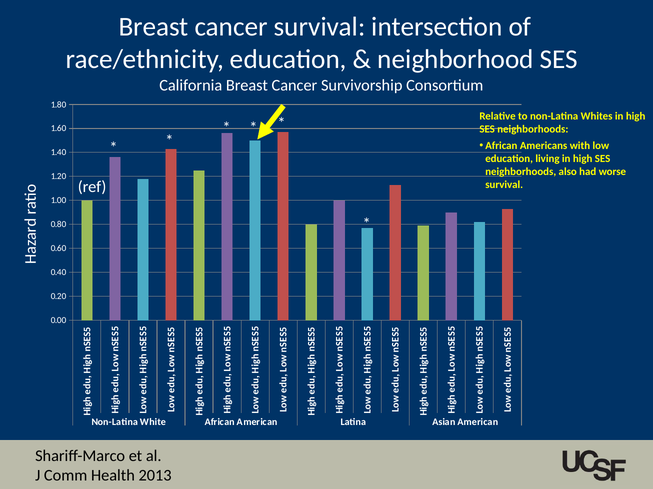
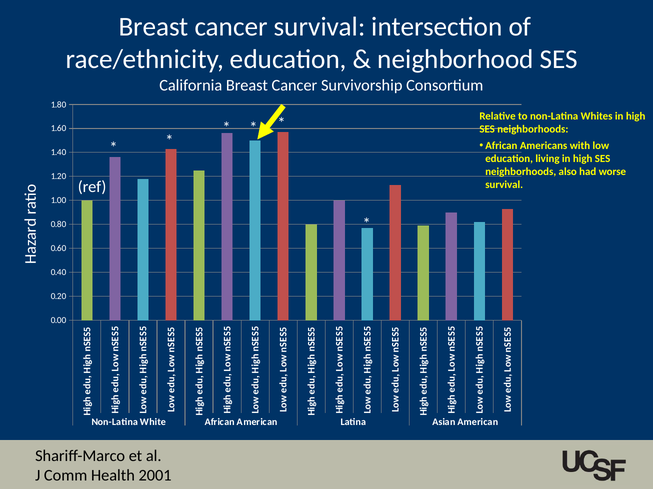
2013: 2013 -> 2001
